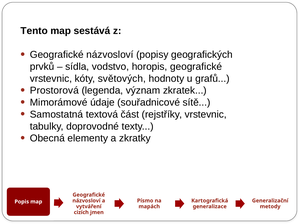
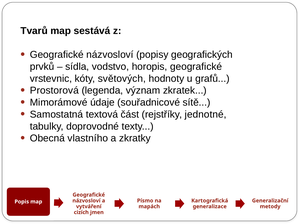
Tento: Tento -> Tvarů
rejstříky vrstevnic: vrstevnic -> jednotné
elementy: elementy -> vlastního
